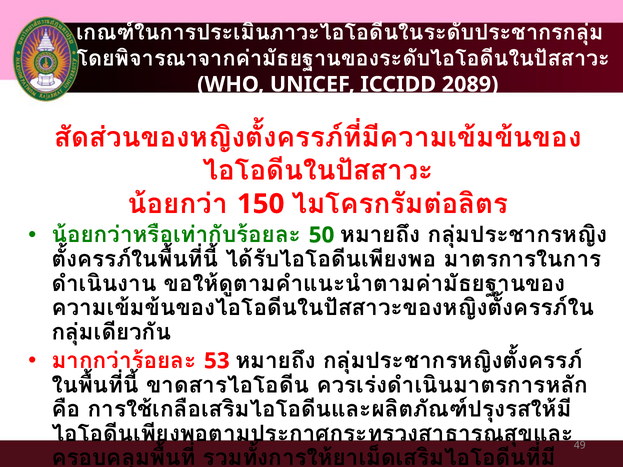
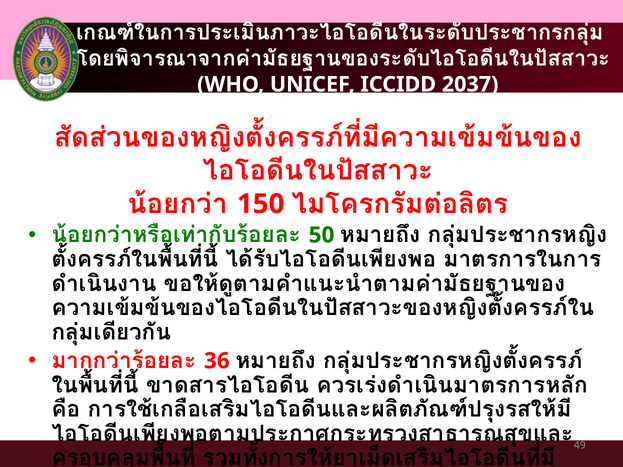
2089: 2089 -> 2037
53: 53 -> 36
